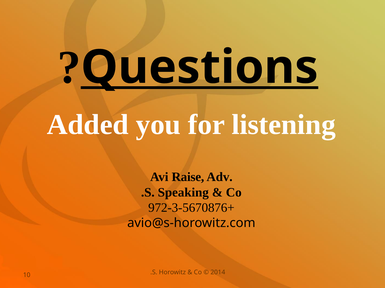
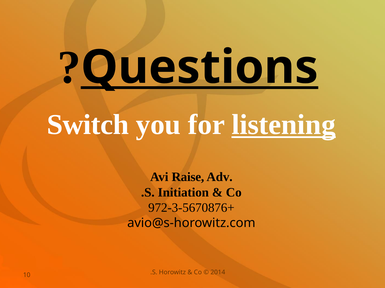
Added: Added -> Switch
listening underline: none -> present
Speaking: Speaking -> Initiation
